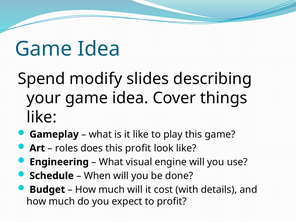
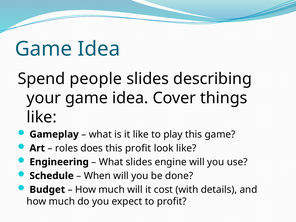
modify: modify -> people
What visual: visual -> slides
